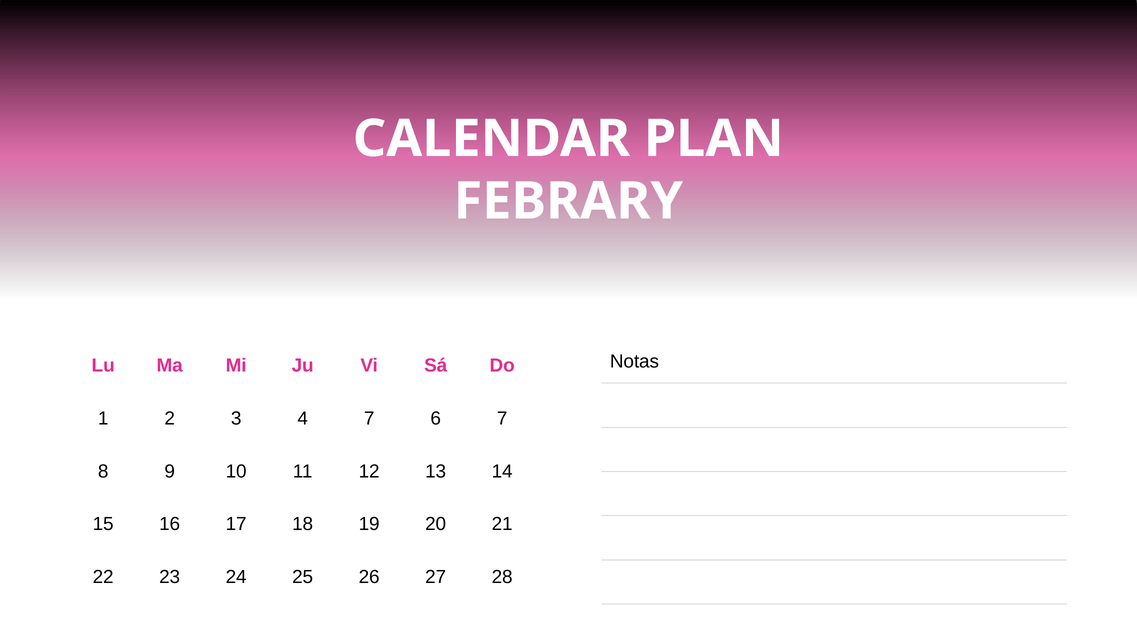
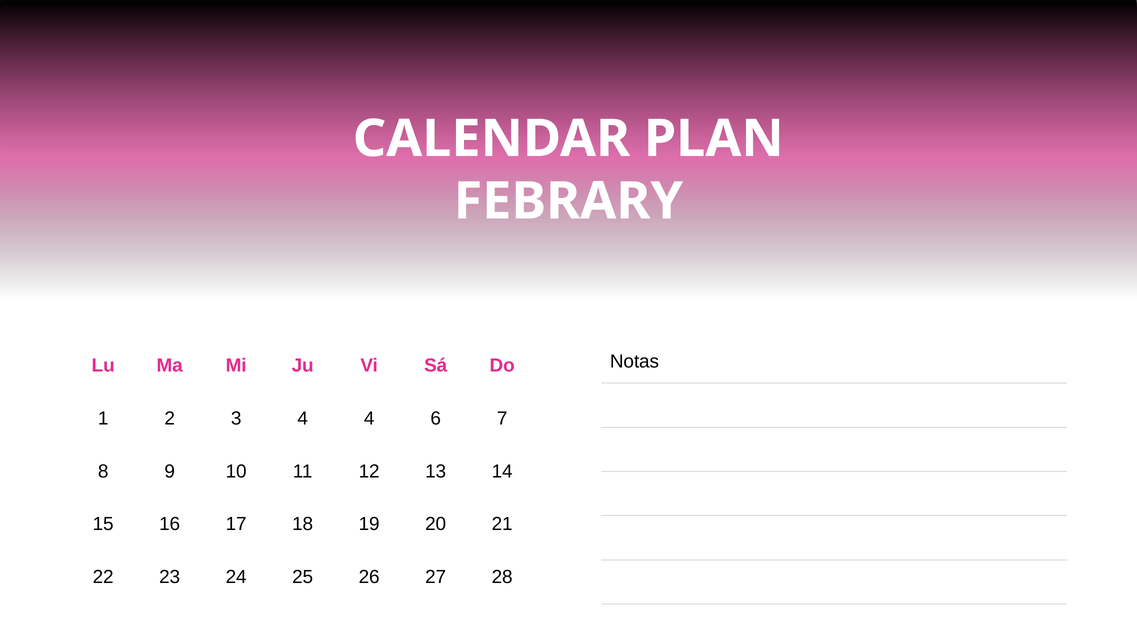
4 7: 7 -> 4
